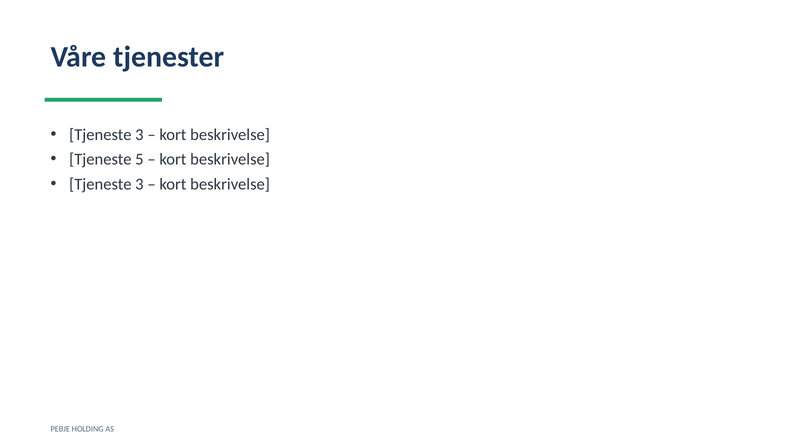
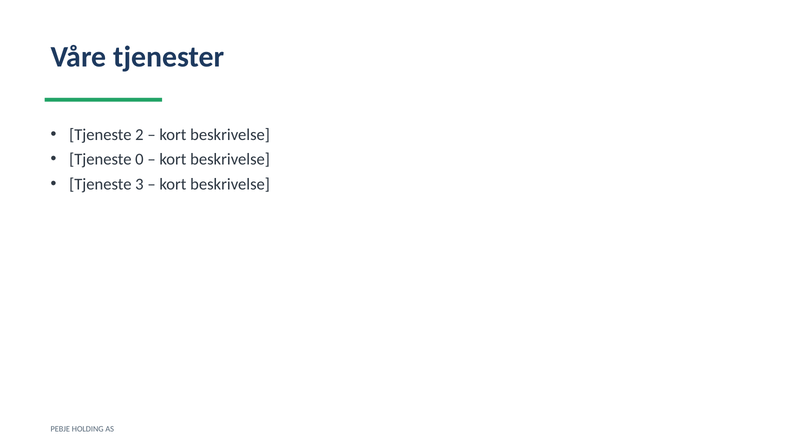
3 at (139, 135): 3 -> 2
5: 5 -> 0
